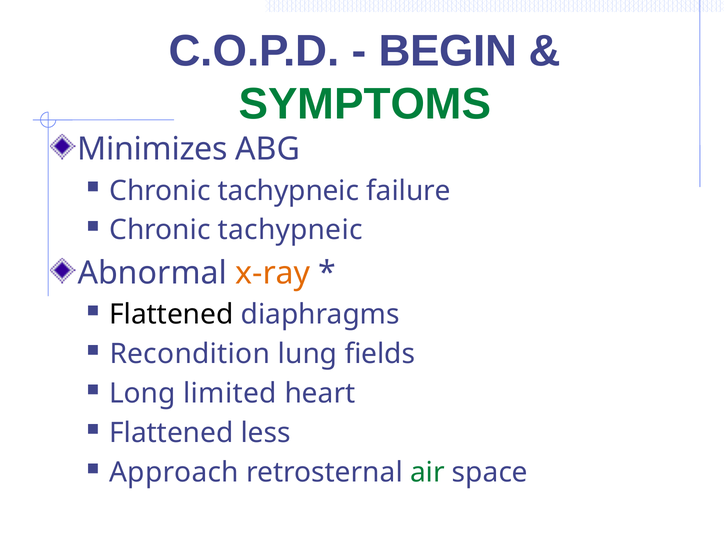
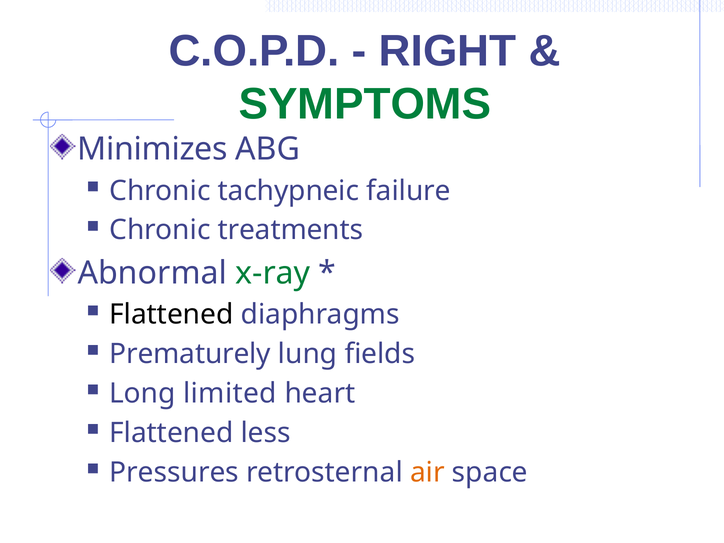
BEGIN: BEGIN -> RIGHT
tachypneic at (290, 230): tachypneic -> treatments
x-ray colour: orange -> green
Recondition: Recondition -> Prematurely
Approach: Approach -> Pressures
air colour: green -> orange
